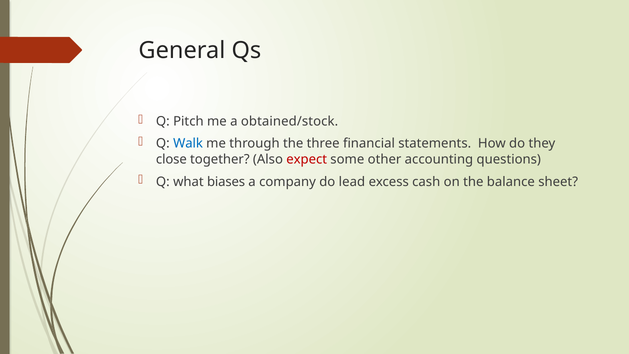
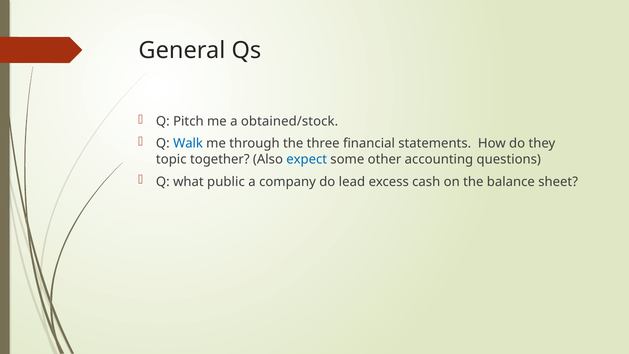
close: close -> topic
expect colour: red -> blue
biases: biases -> public
